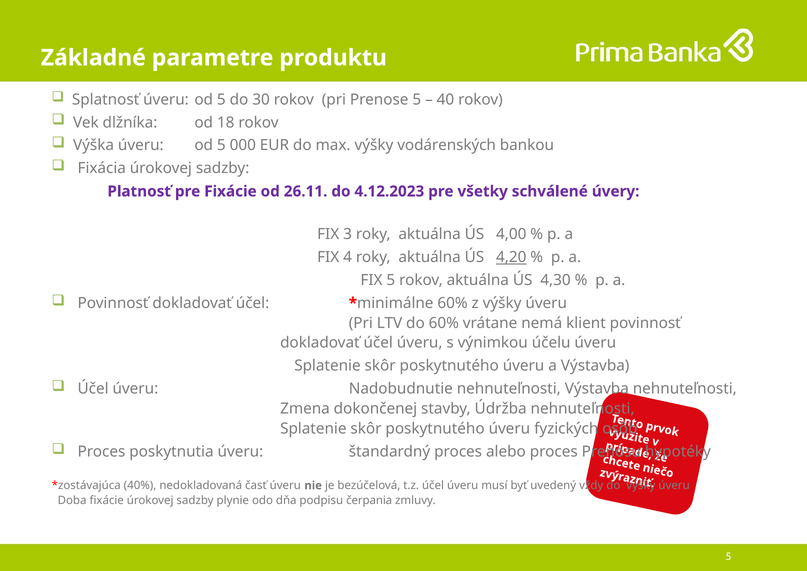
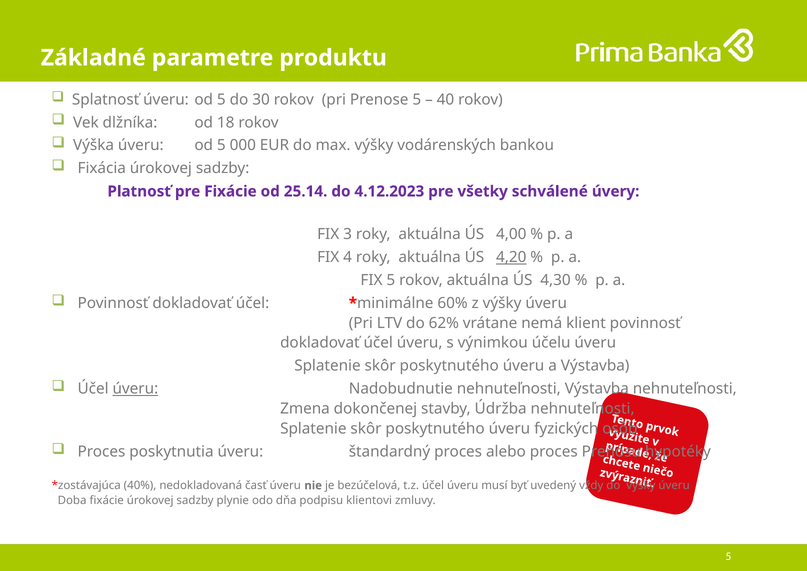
26.11: 26.11 -> 25.14
do 60%: 60% -> 62%
úveru at (135, 389) underline: none -> present
čerpania: čerpania -> klientovi
